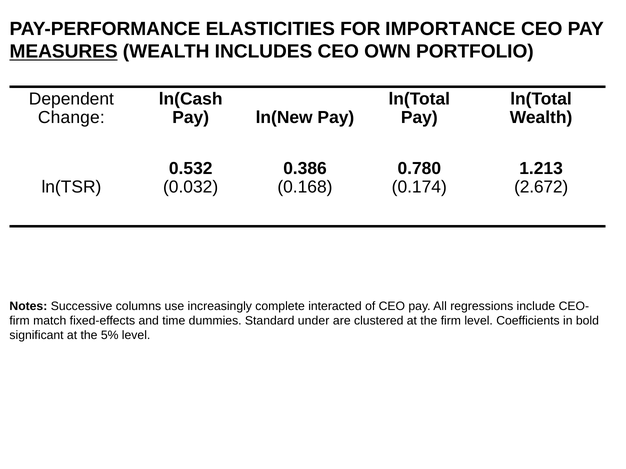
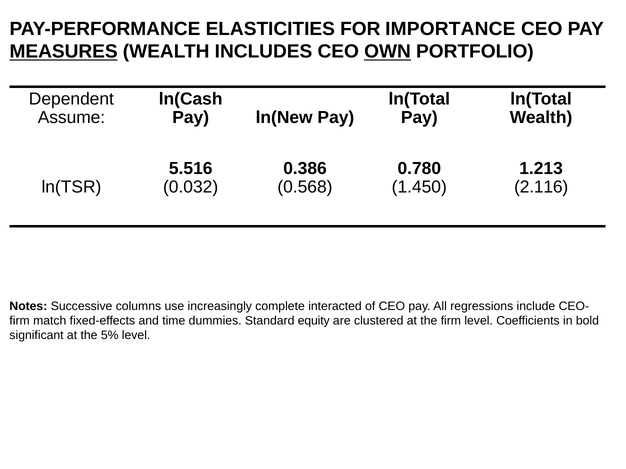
OWN underline: none -> present
Change: Change -> Assume
0.532: 0.532 -> 5.516
0.168: 0.168 -> 0.568
0.174: 0.174 -> 1.450
2.672: 2.672 -> 2.116
under: under -> equity
